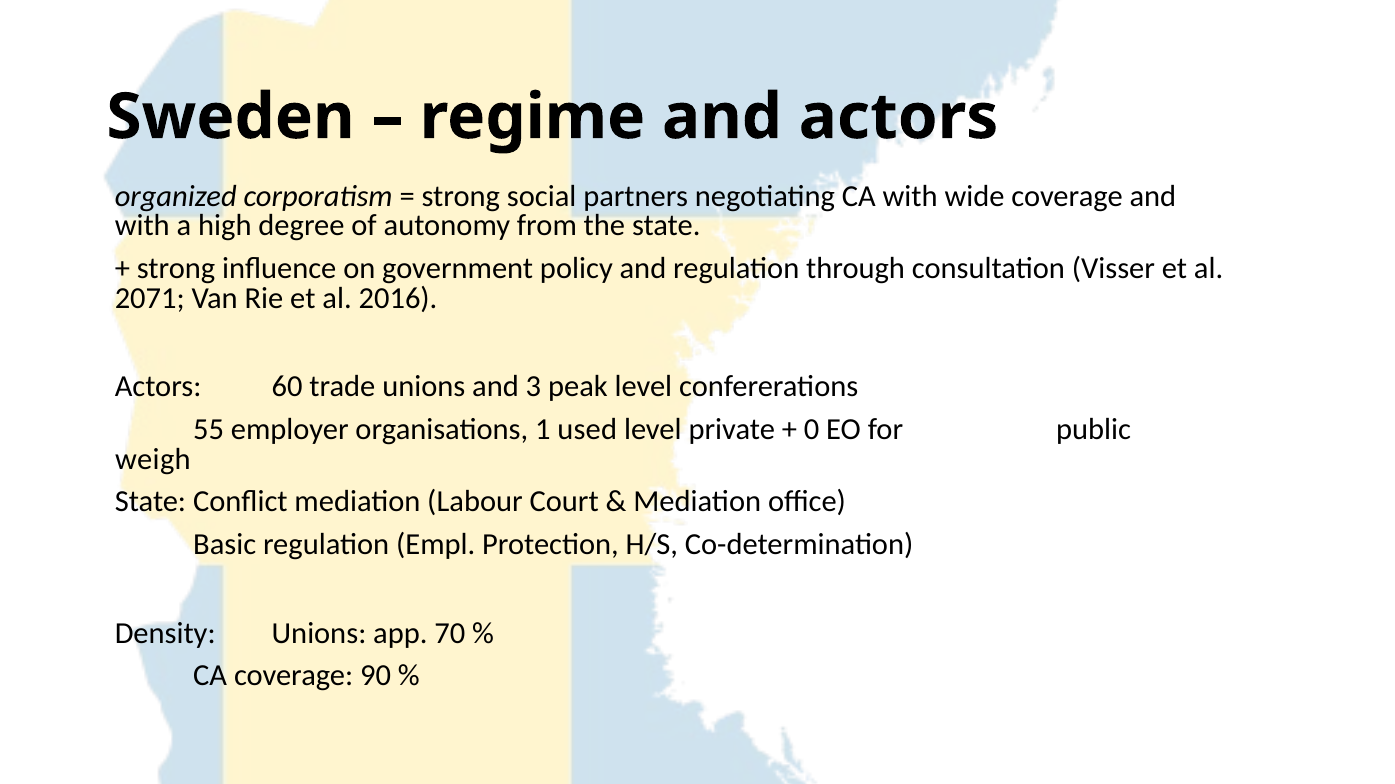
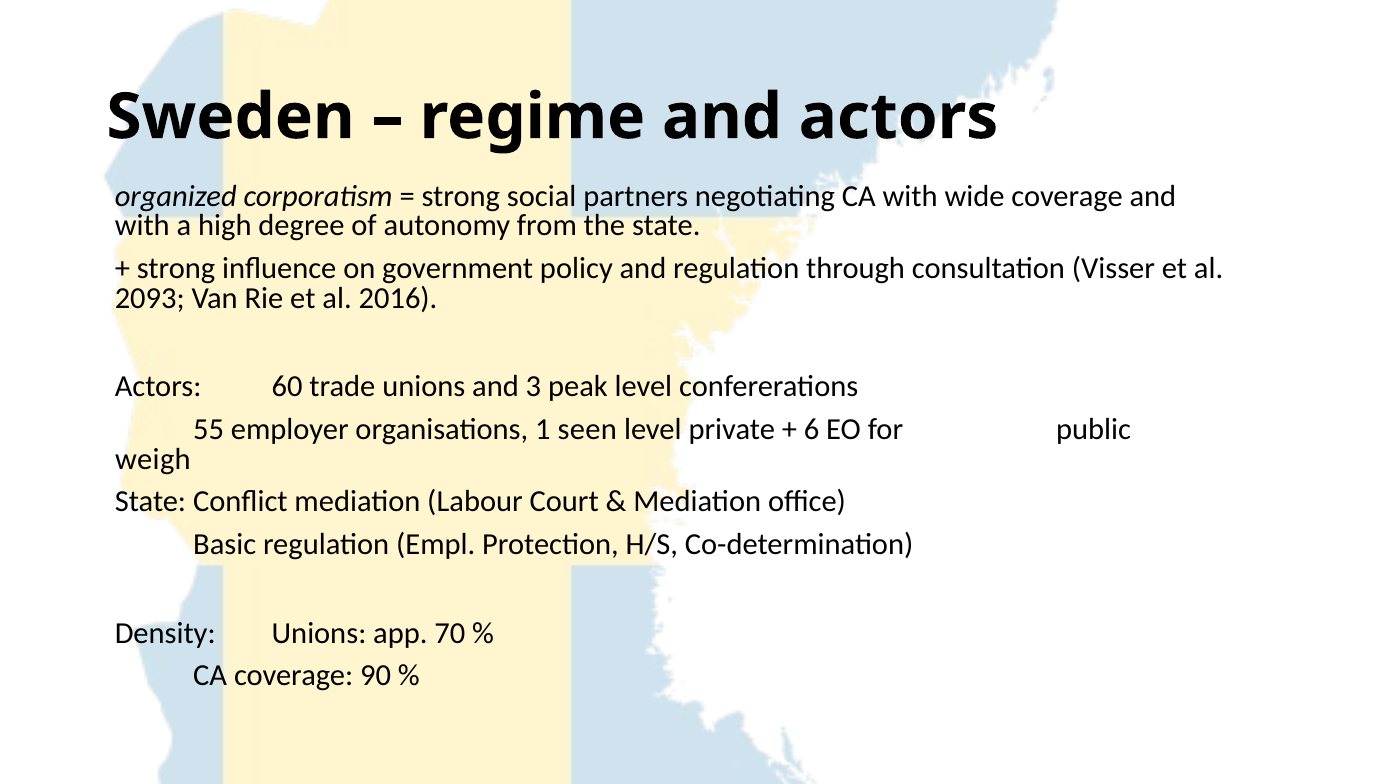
2071: 2071 -> 2093
used: used -> seen
0: 0 -> 6
